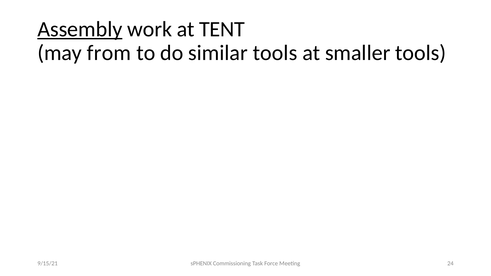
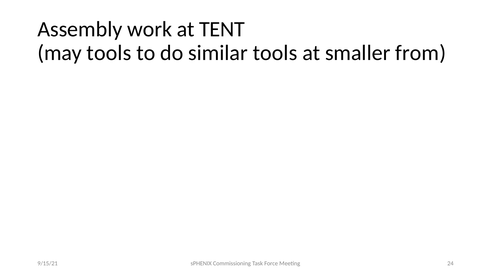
Assembly underline: present -> none
may from: from -> tools
smaller tools: tools -> from
